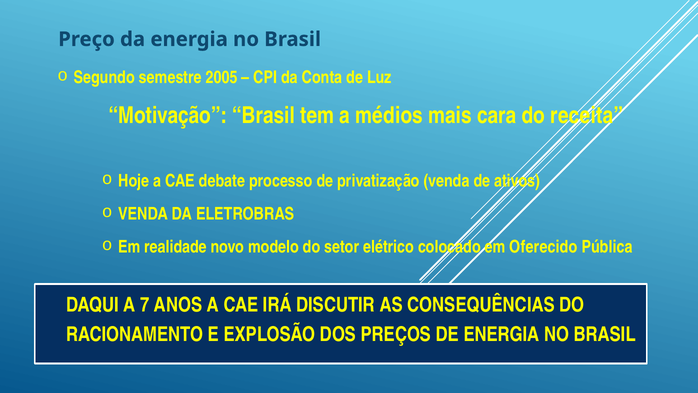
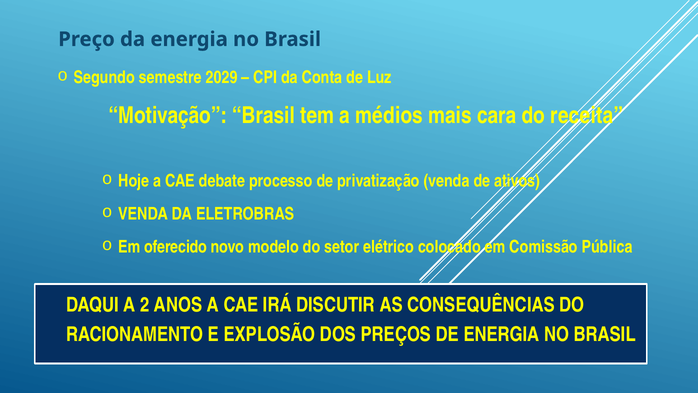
2005: 2005 -> 2029
realidade: realidade -> oferecido
Oferecido: Oferecido -> Comissão
7: 7 -> 2
